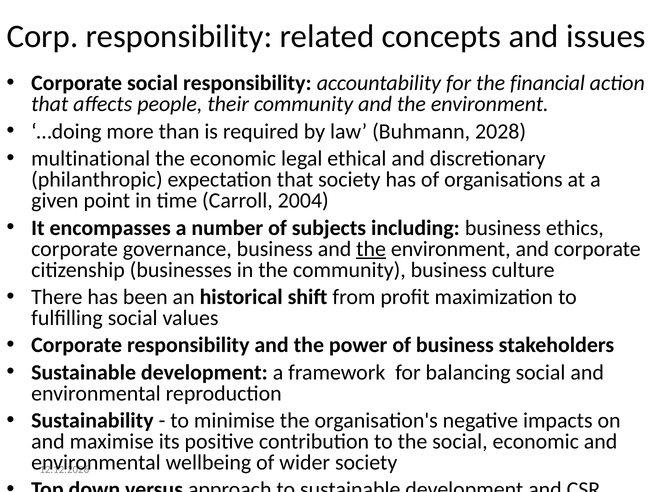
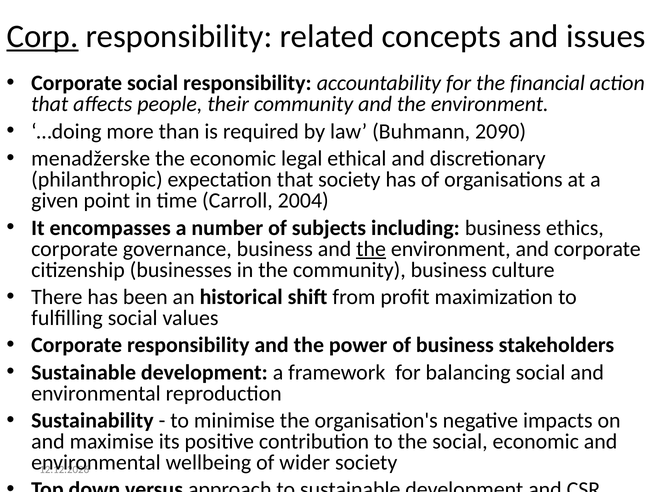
Corp underline: none -> present
2028: 2028 -> 2090
multinational: multinational -> menadžerske
